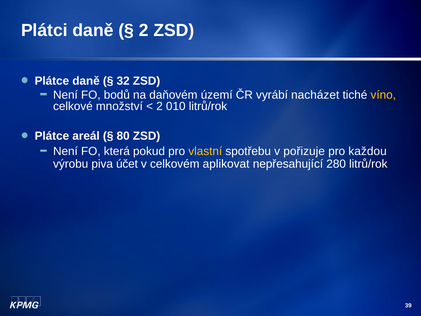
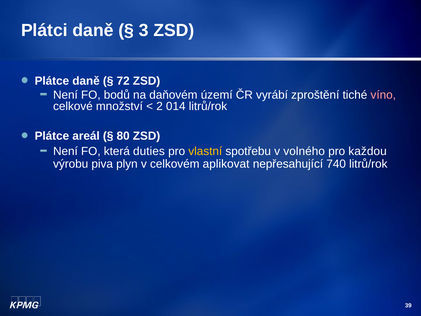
2 at (144, 30): 2 -> 3
32: 32 -> 72
nacházet: nacházet -> zproštění
víno colour: yellow -> pink
010: 010 -> 014
pokud: pokud -> duties
pořizuje: pořizuje -> volného
účet: účet -> plyn
280: 280 -> 740
